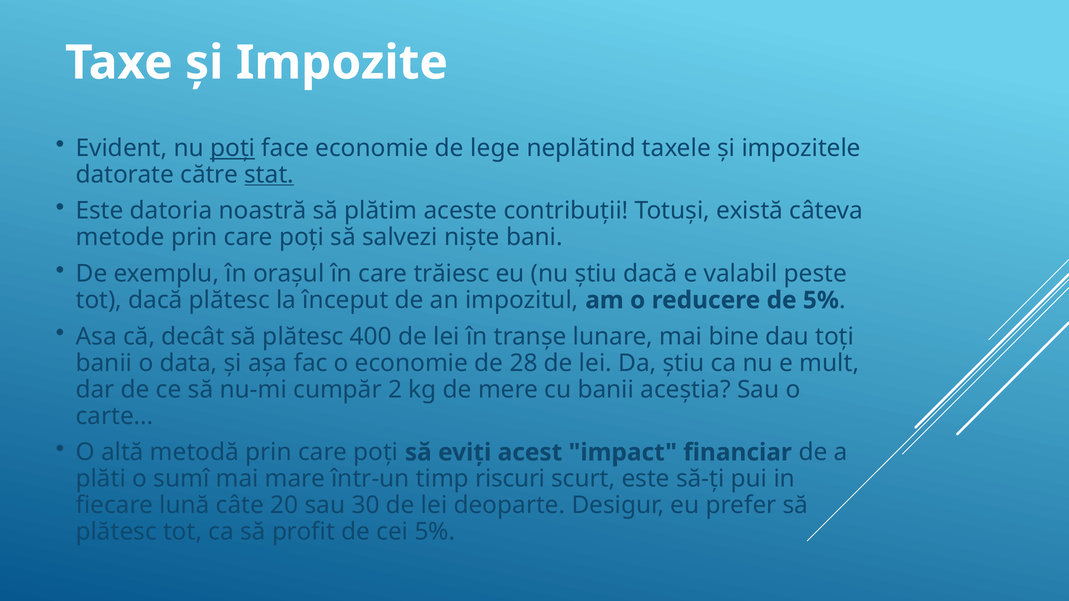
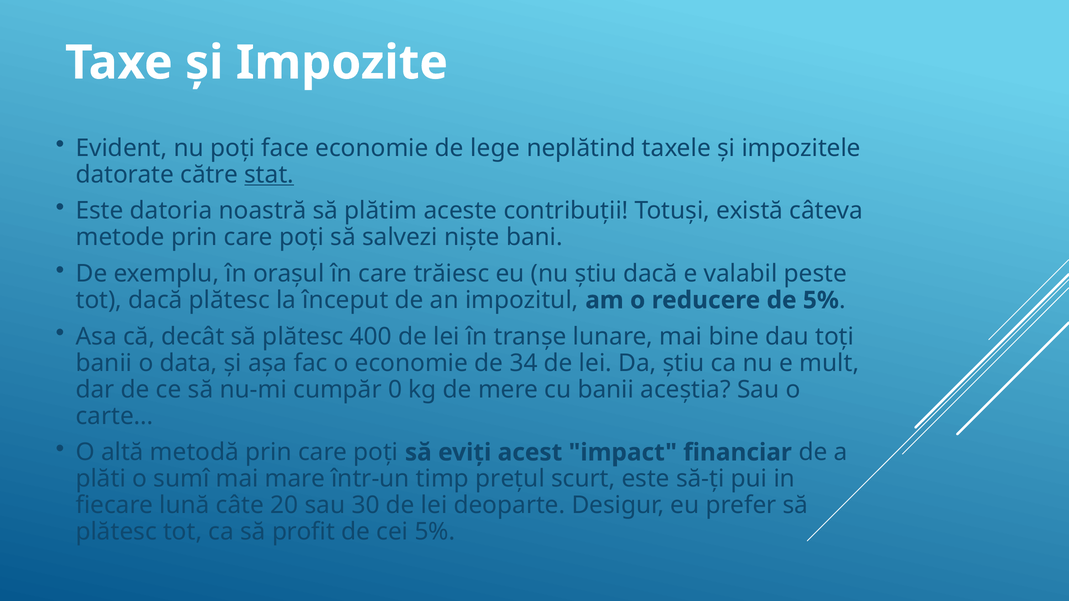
poți at (233, 148) underline: present -> none
28: 28 -> 34
2: 2 -> 0
riscuri: riscuri -> prețul
